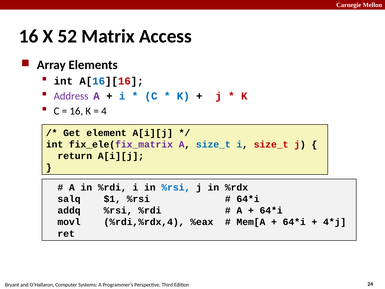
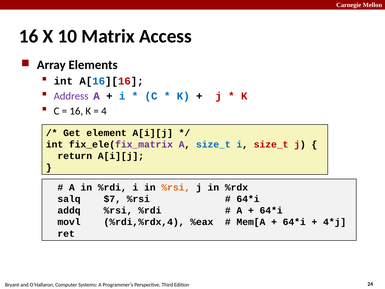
52: 52 -> 10
%rsi at (176, 187) colour: blue -> orange
$1: $1 -> $7
